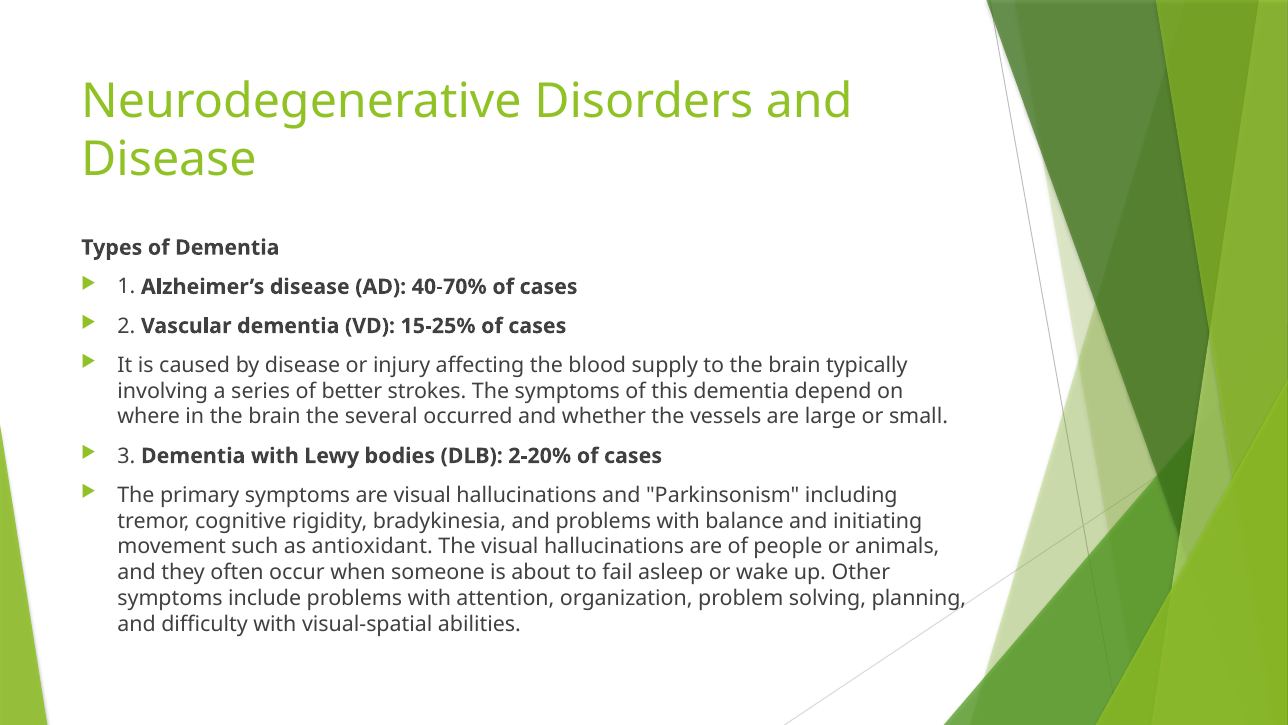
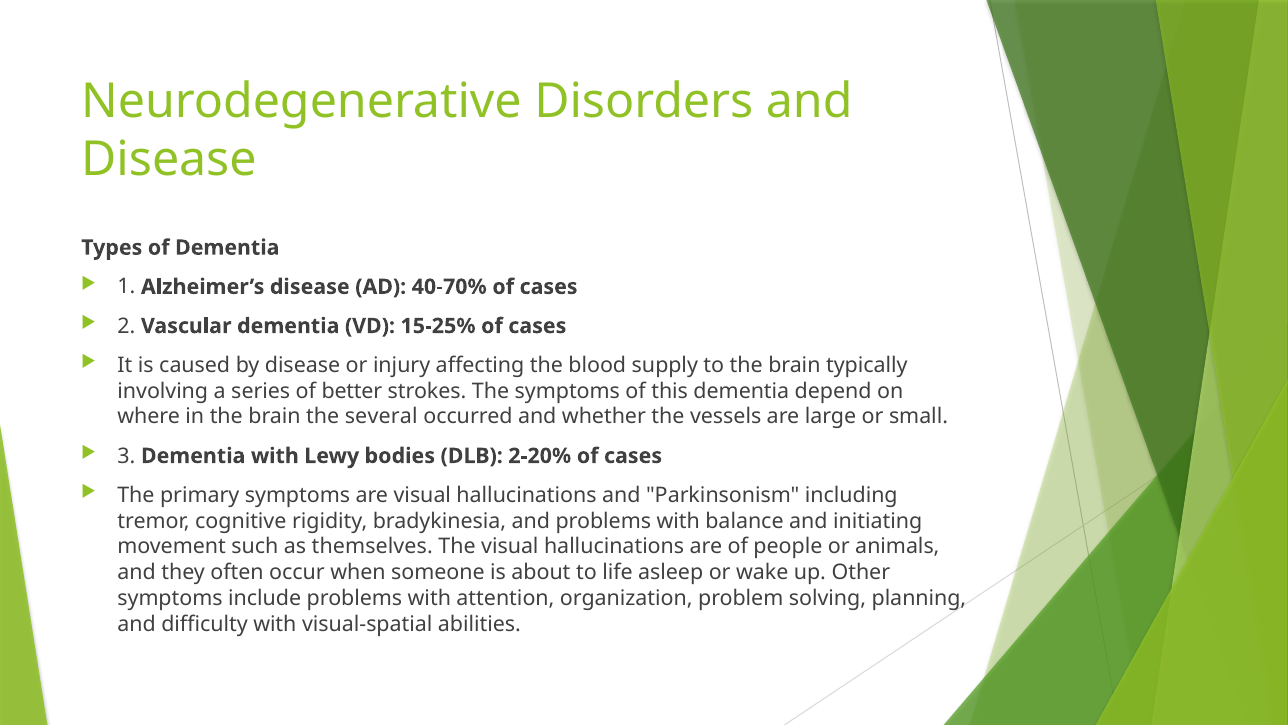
antioxidant: antioxidant -> themselves
fail: fail -> life
